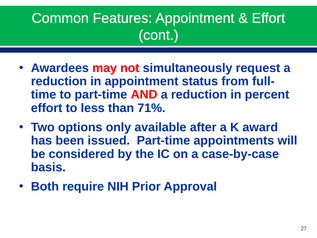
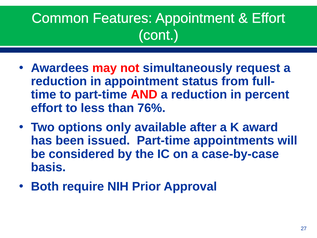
71%: 71% -> 76%
